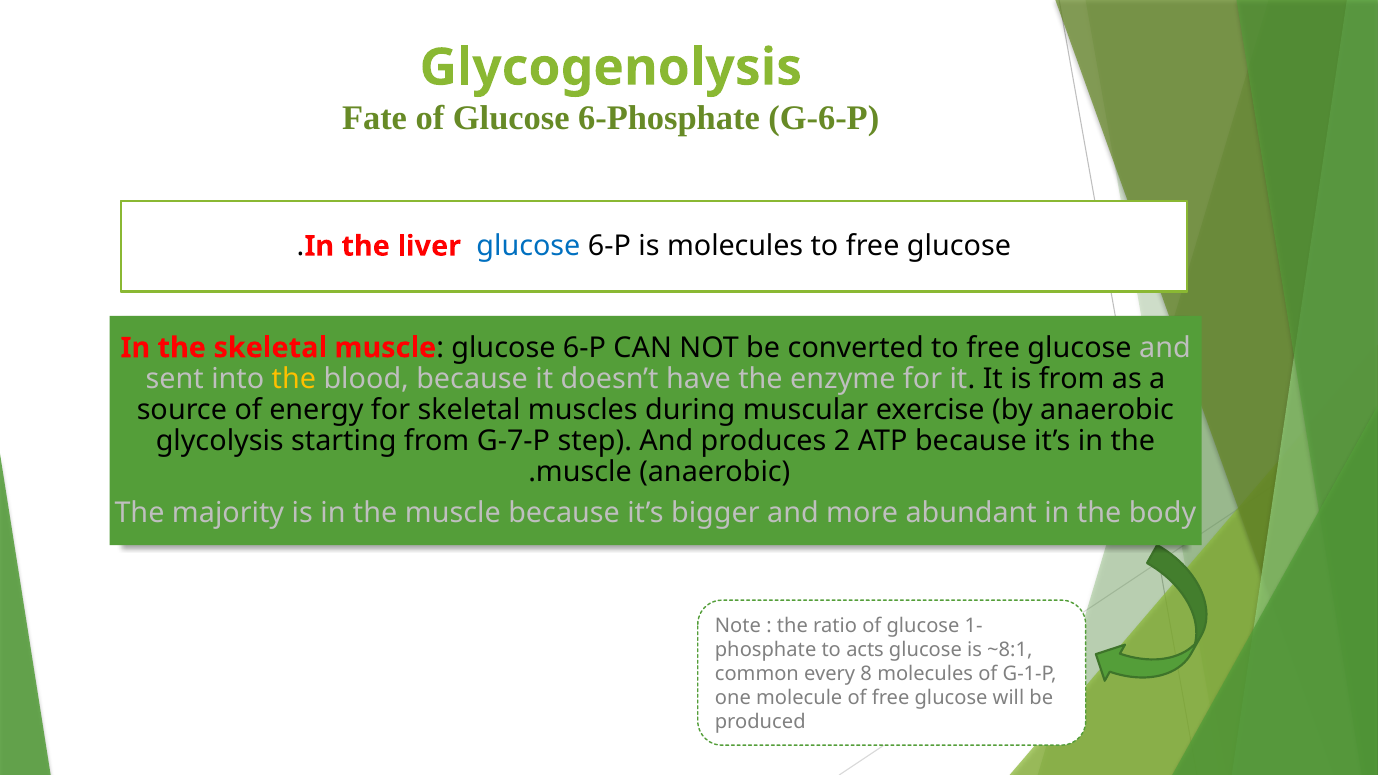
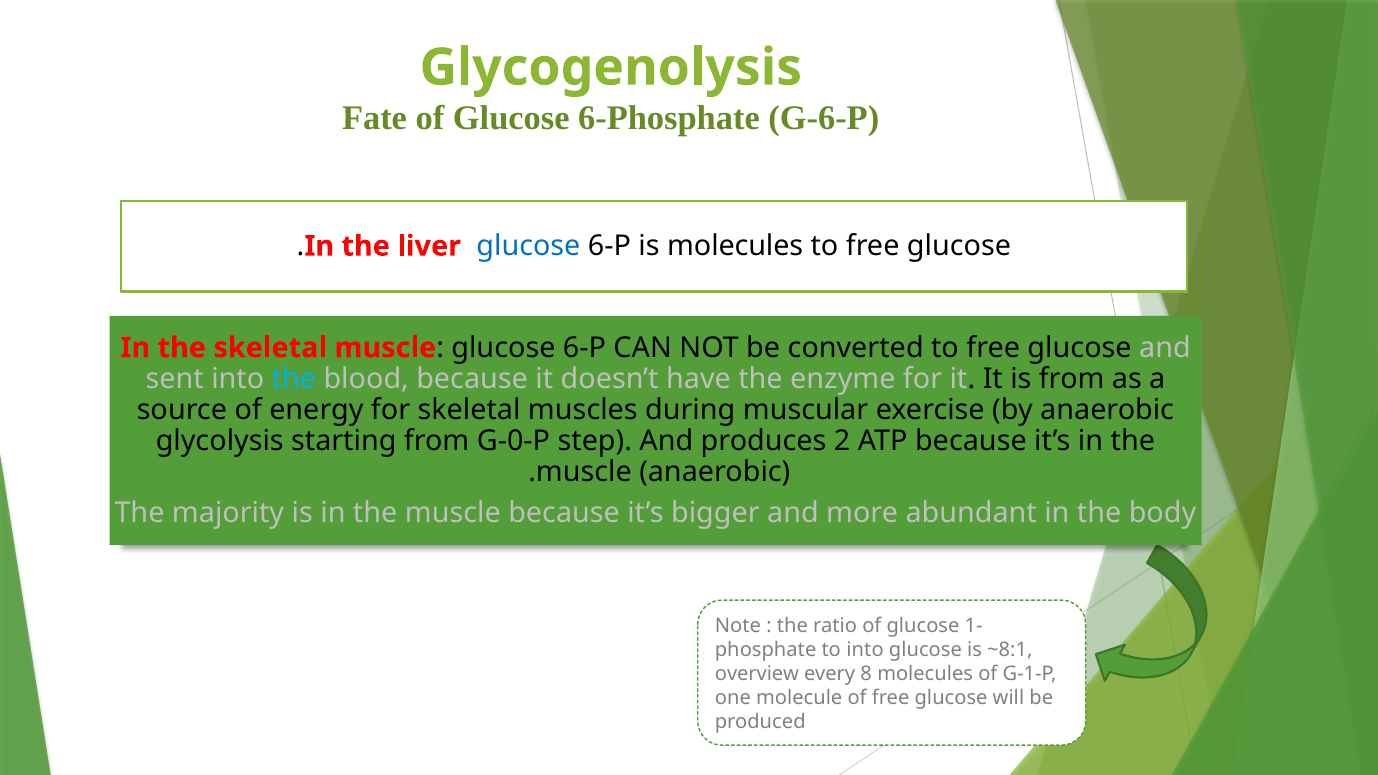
the at (294, 379) colour: yellow -> light blue
G-7-P: G-7-P -> G-0-P
to acts: acts -> into
common: common -> overview
